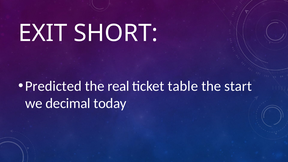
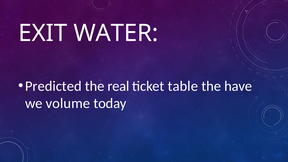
SHORT: SHORT -> WATER
start: start -> have
decimal: decimal -> volume
